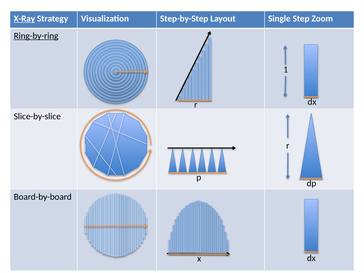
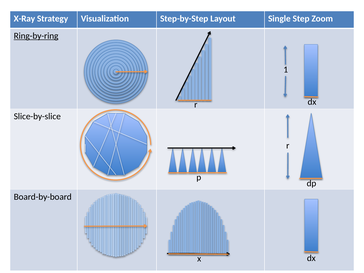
X-Ray underline: present -> none
